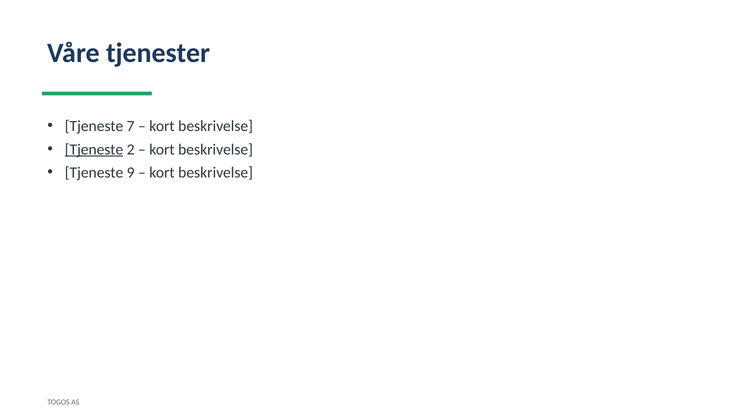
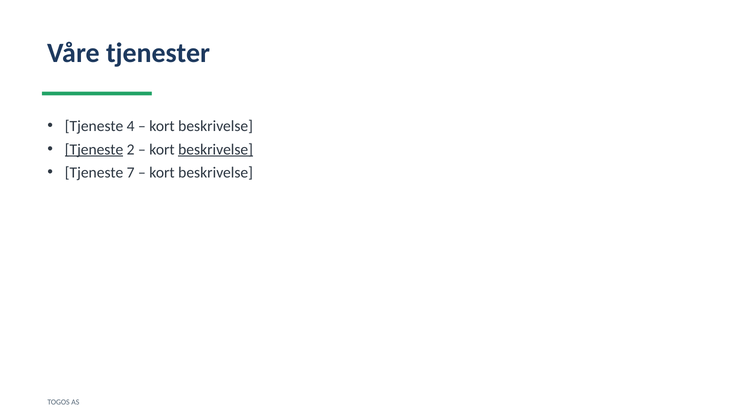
7: 7 -> 4
beskrivelse at (216, 149) underline: none -> present
9: 9 -> 7
